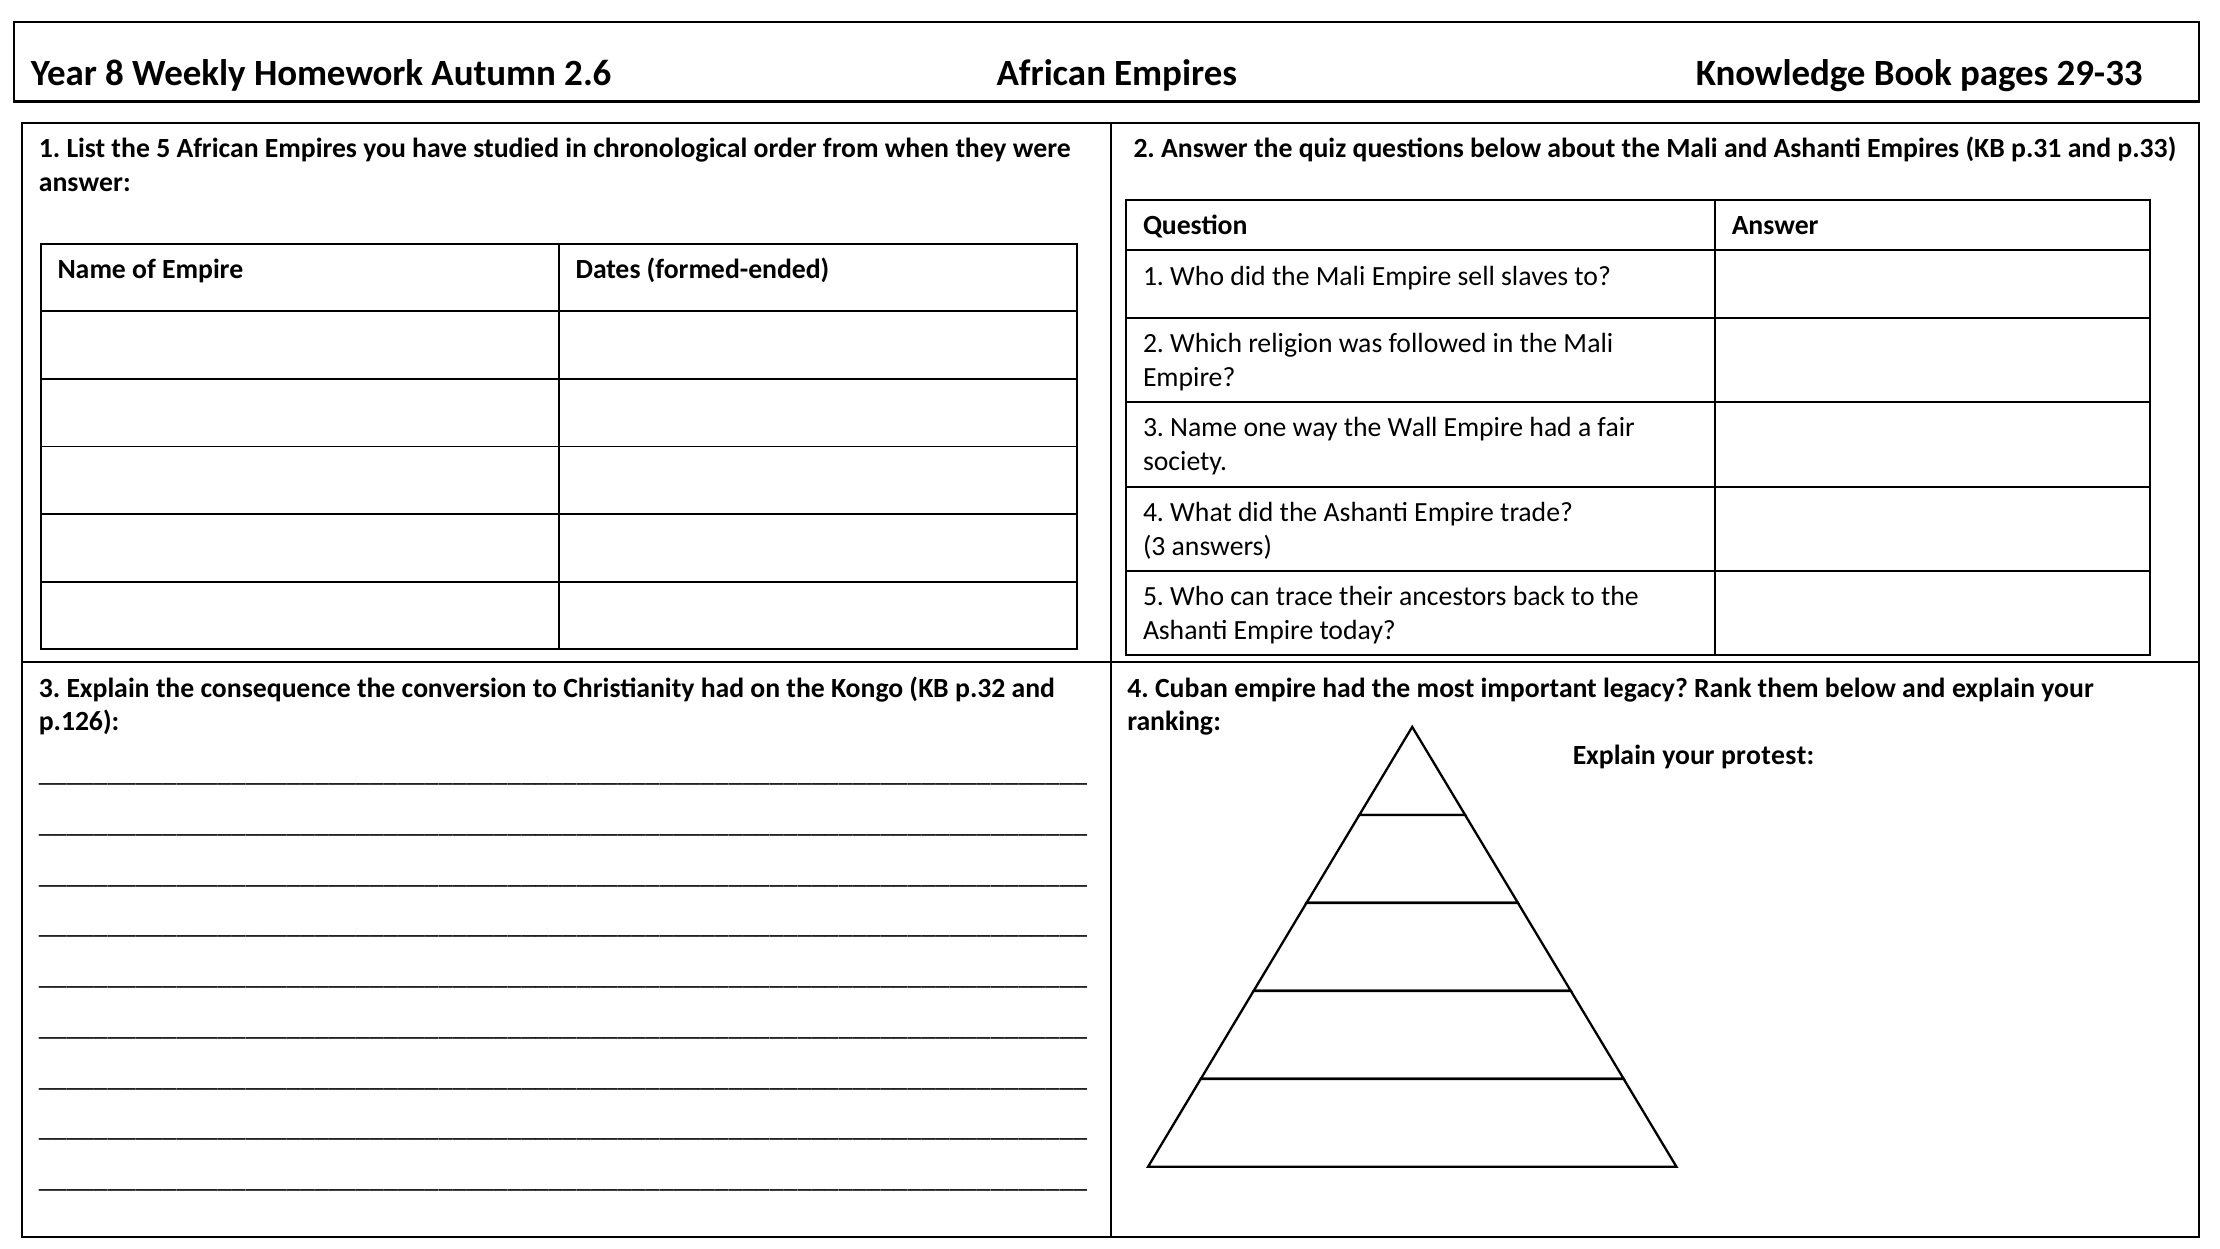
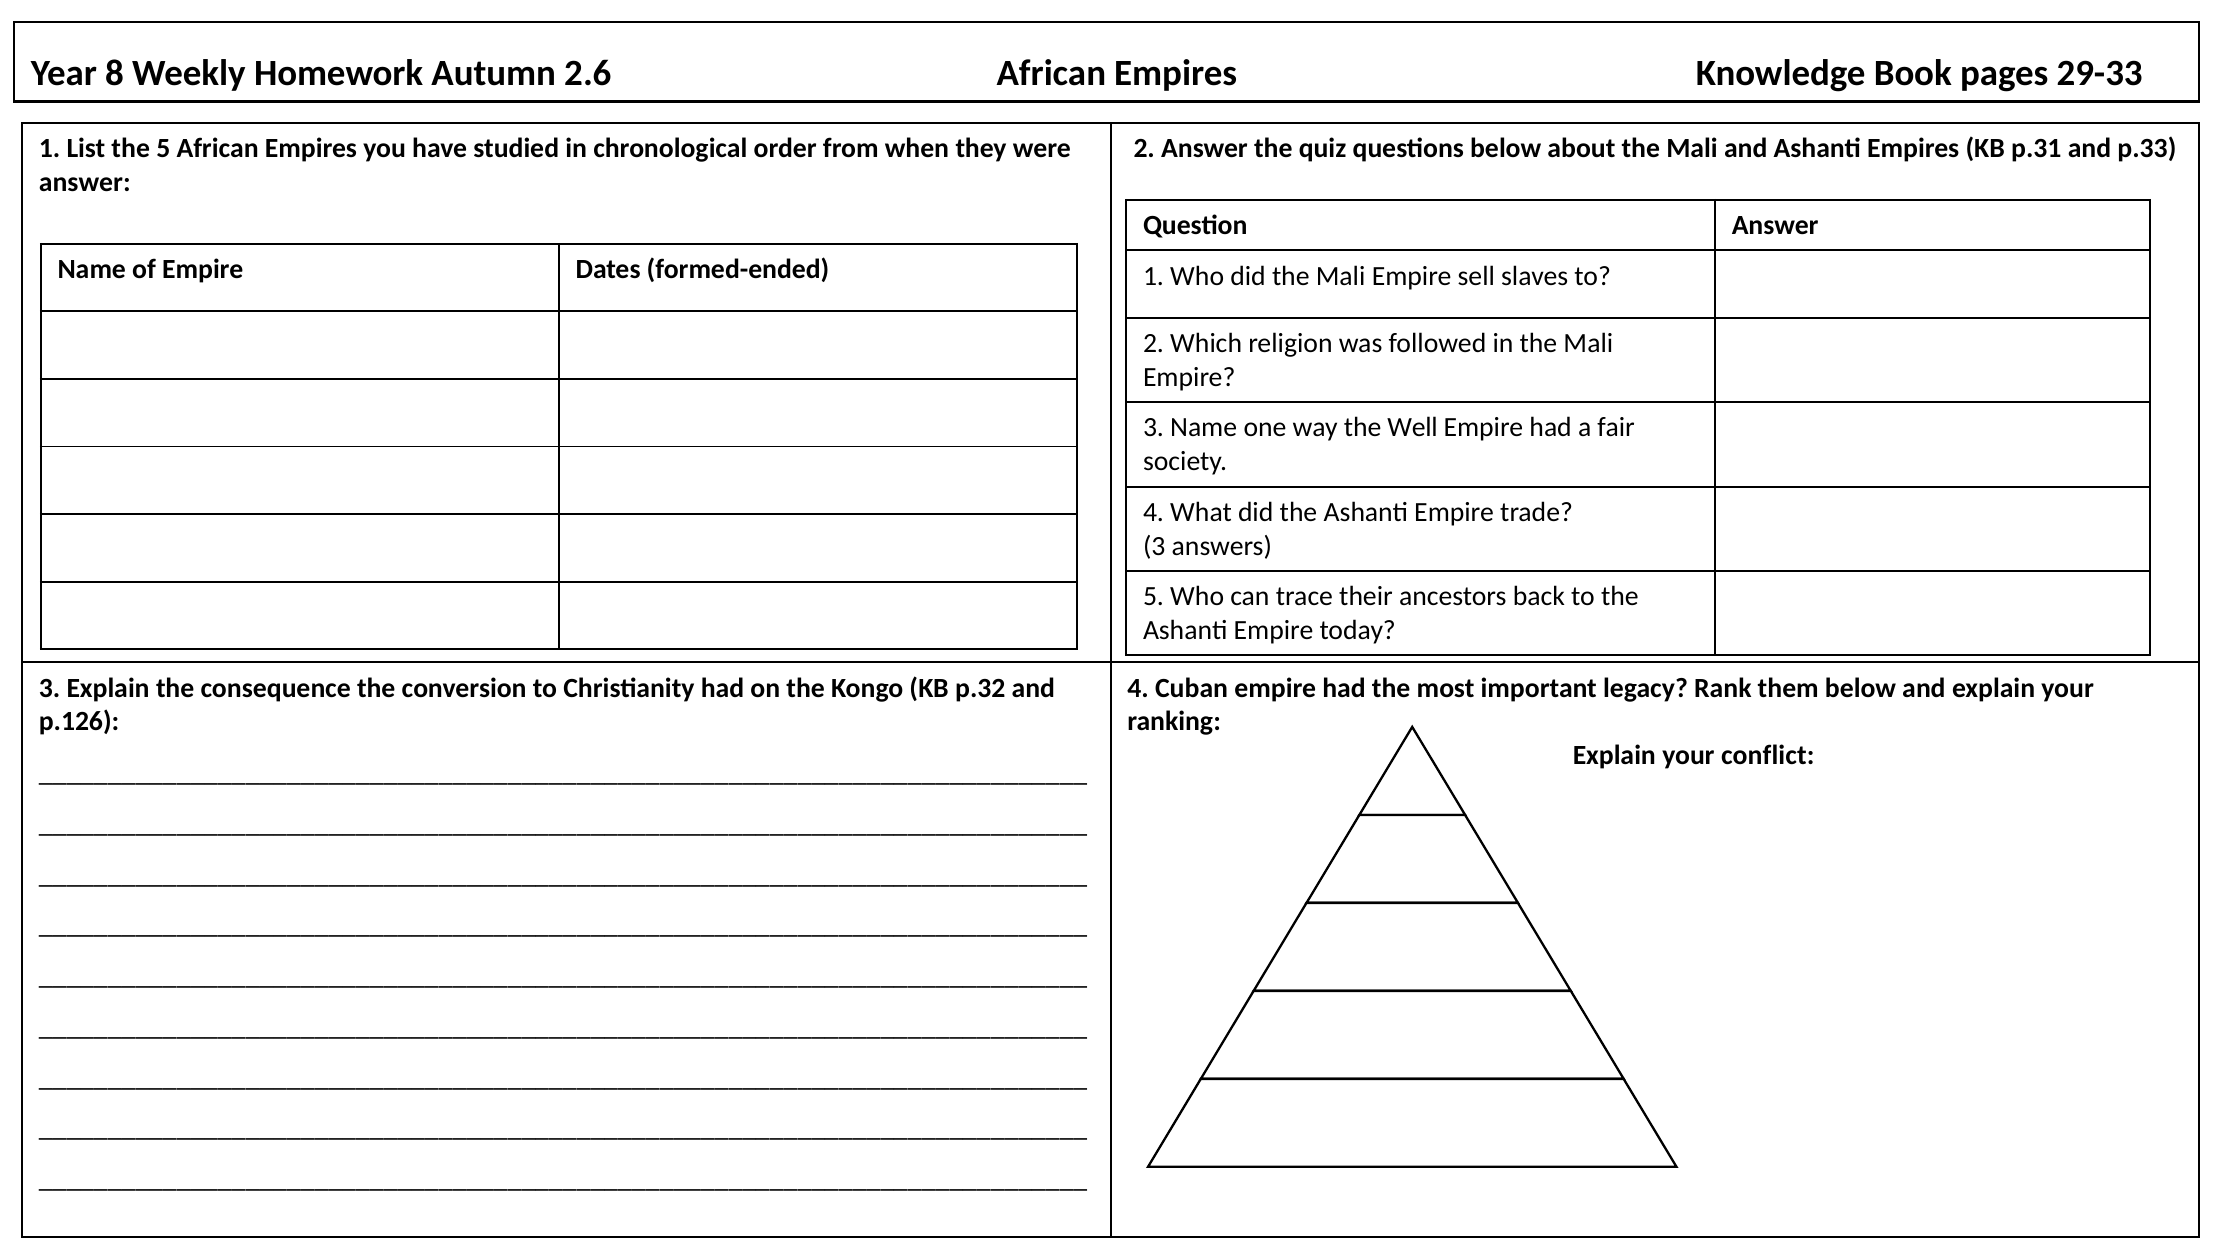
Wall: Wall -> Well
protest: protest -> conflict
